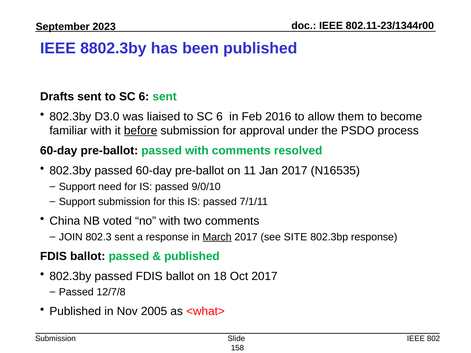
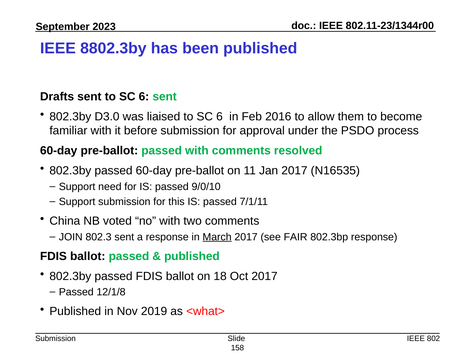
before underline: present -> none
SITE: SITE -> FAIR
12/7/8: 12/7/8 -> 12/1/8
2005: 2005 -> 2019
